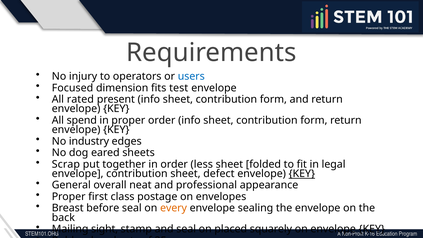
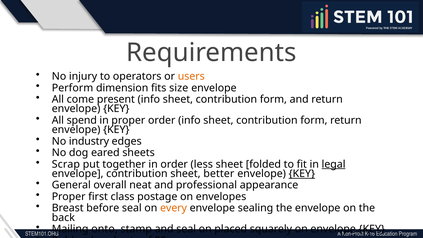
users colour: blue -> orange
Focused: Focused -> Perform
test: test -> size
rated: rated -> come
legal underline: none -> present
defect: defect -> better
sight: sight -> onto
